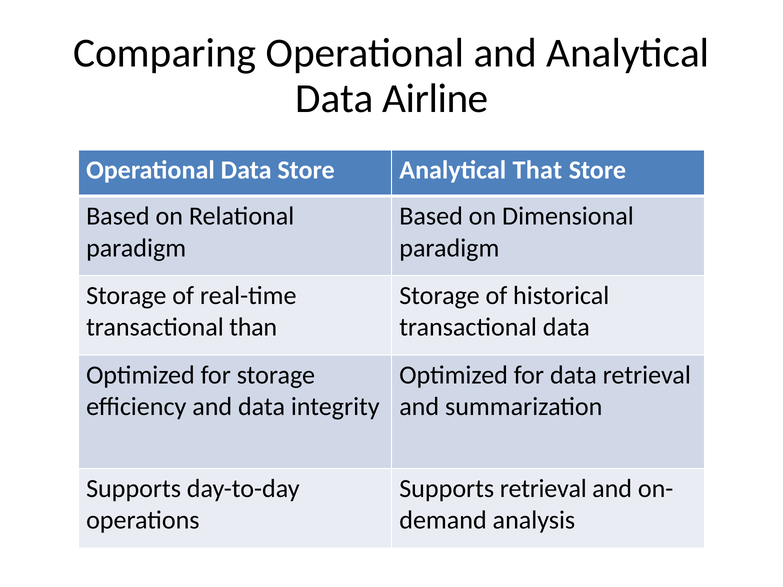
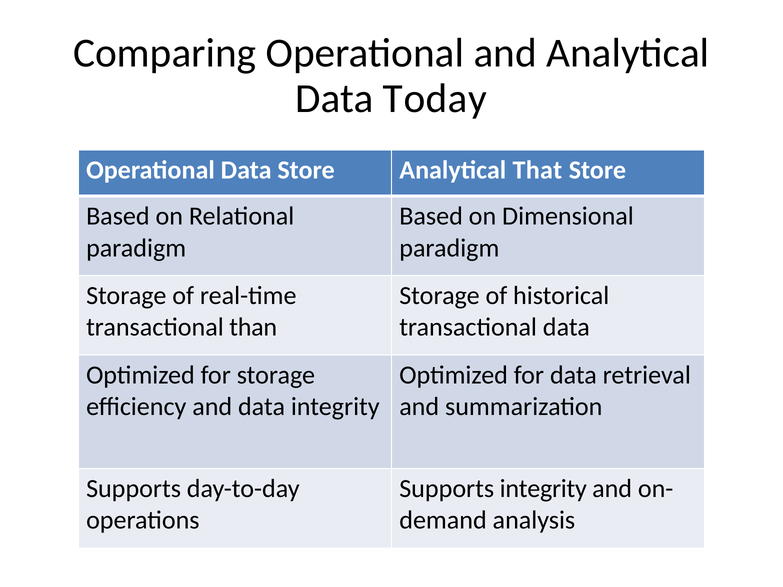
Airline: Airline -> Today
Supports retrieval: retrieval -> integrity
